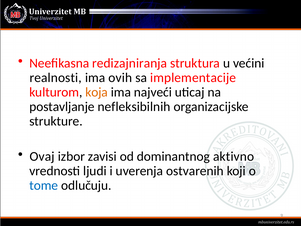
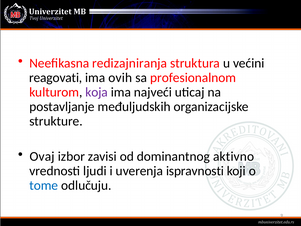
realnosti: realnosti -> reagovati
implementacije: implementacije -> profesionalnom
koja colour: orange -> purple
nefleksibilnih: nefleksibilnih -> međuljudskih
ostvarenih: ostvarenih -> ispravnosti
